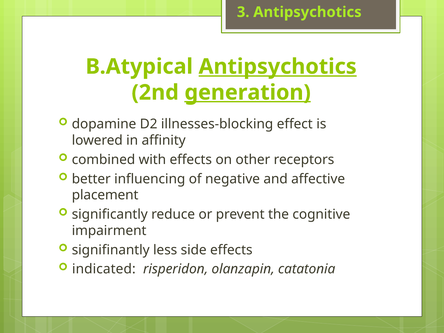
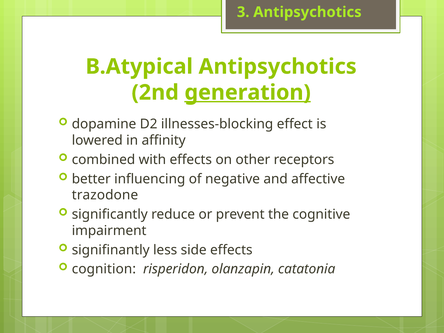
Antipsychotics at (278, 67) underline: present -> none
placement: placement -> trazodone
indicated: indicated -> cognition
